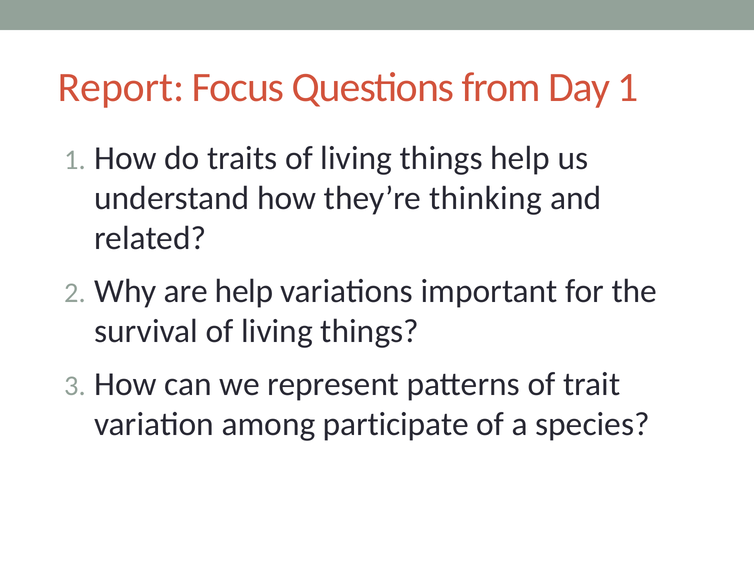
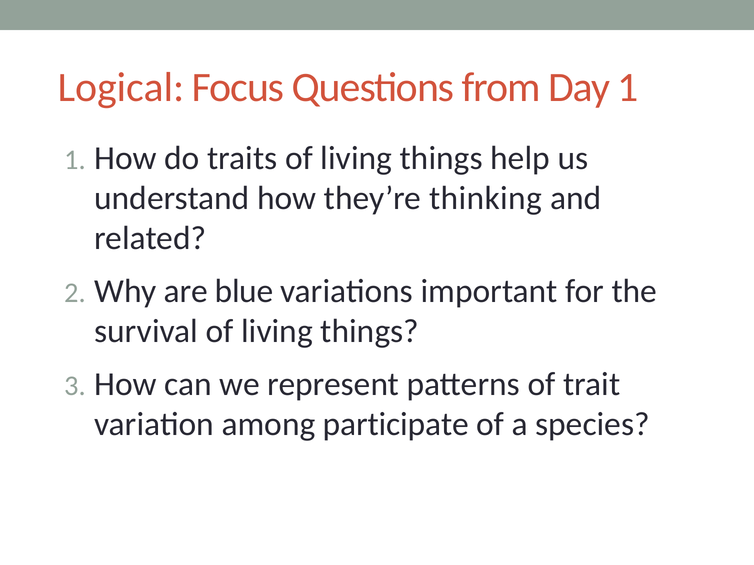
Report: Report -> Logical
are help: help -> blue
